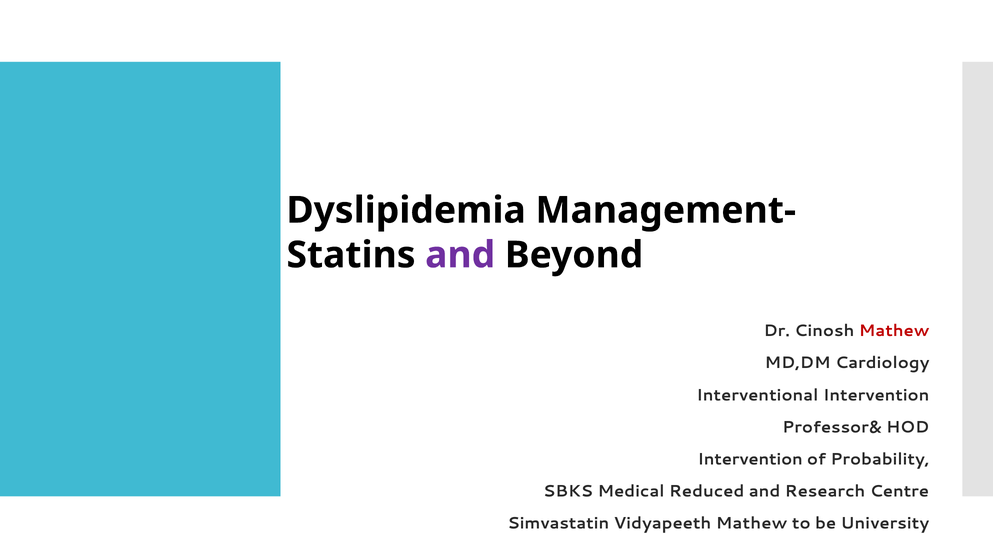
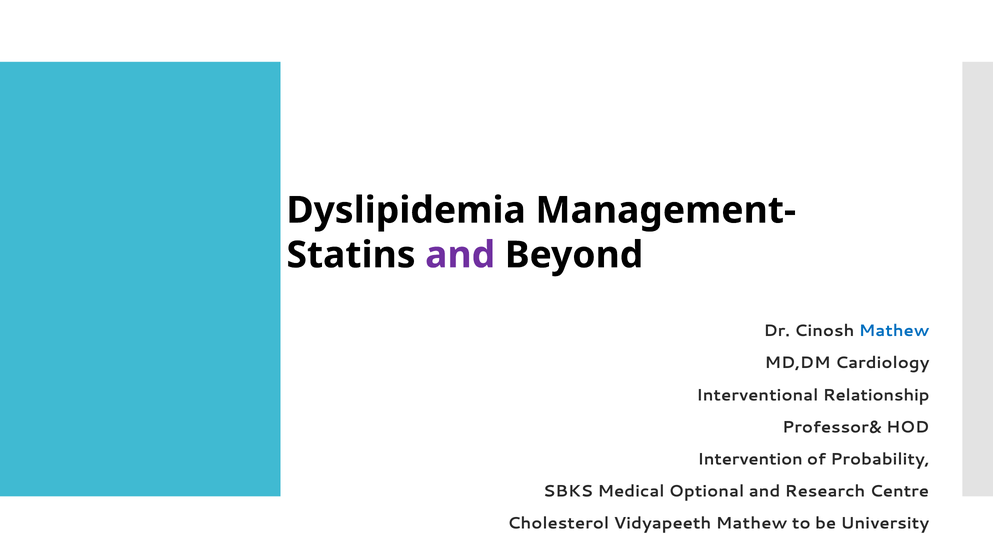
Mathew at (894, 331) colour: red -> blue
Interventional Intervention: Intervention -> Relationship
Reduced: Reduced -> Optional
Simvastatin: Simvastatin -> Cholesterol
